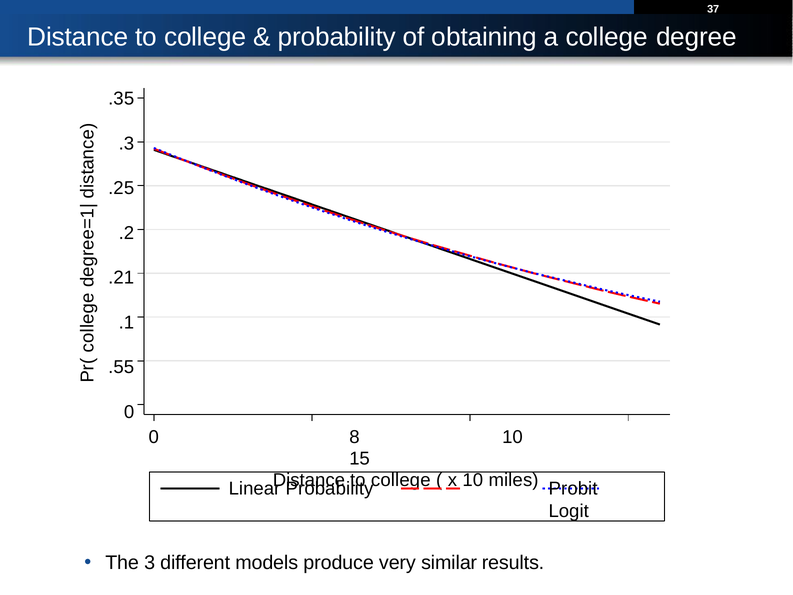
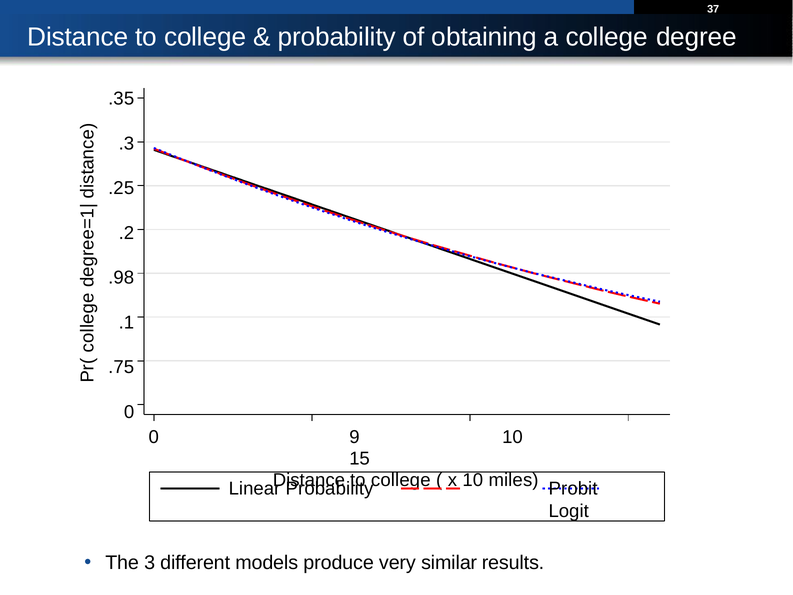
.21: .21 -> .98
.55: .55 -> .75
8: 8 -> 9
